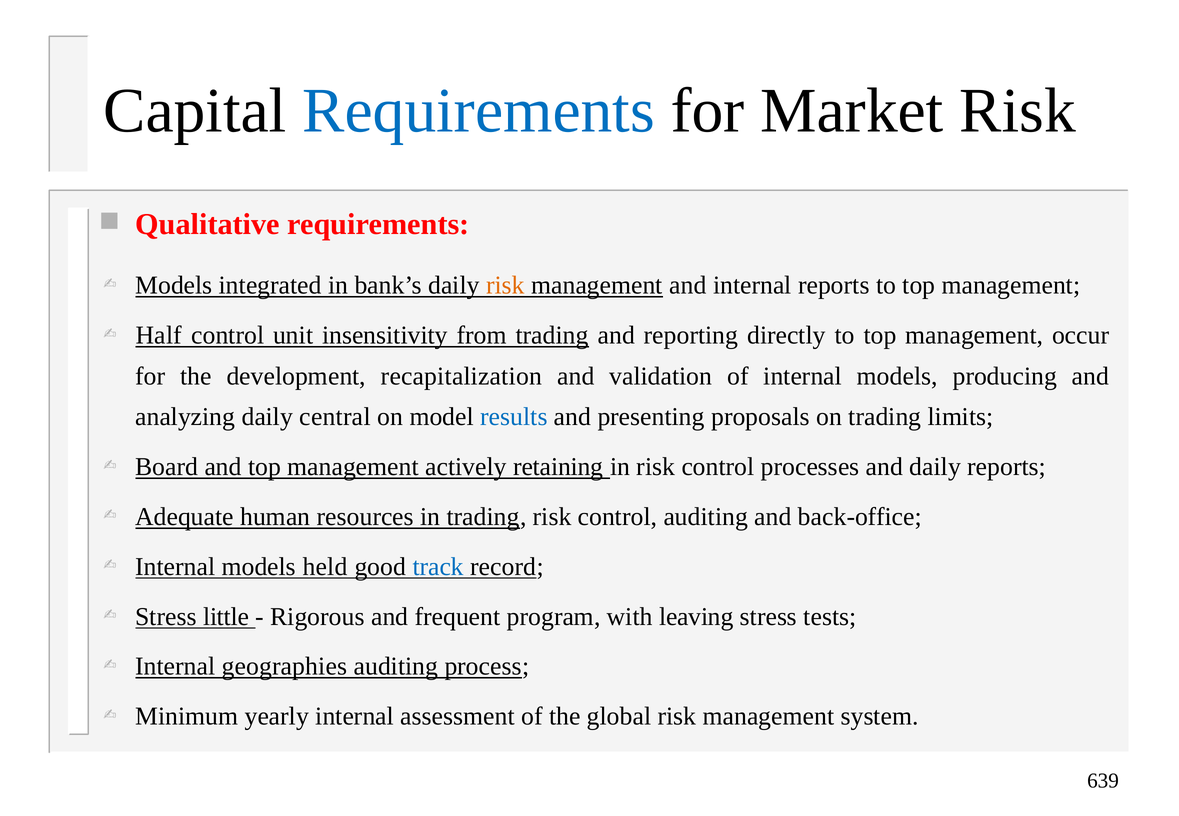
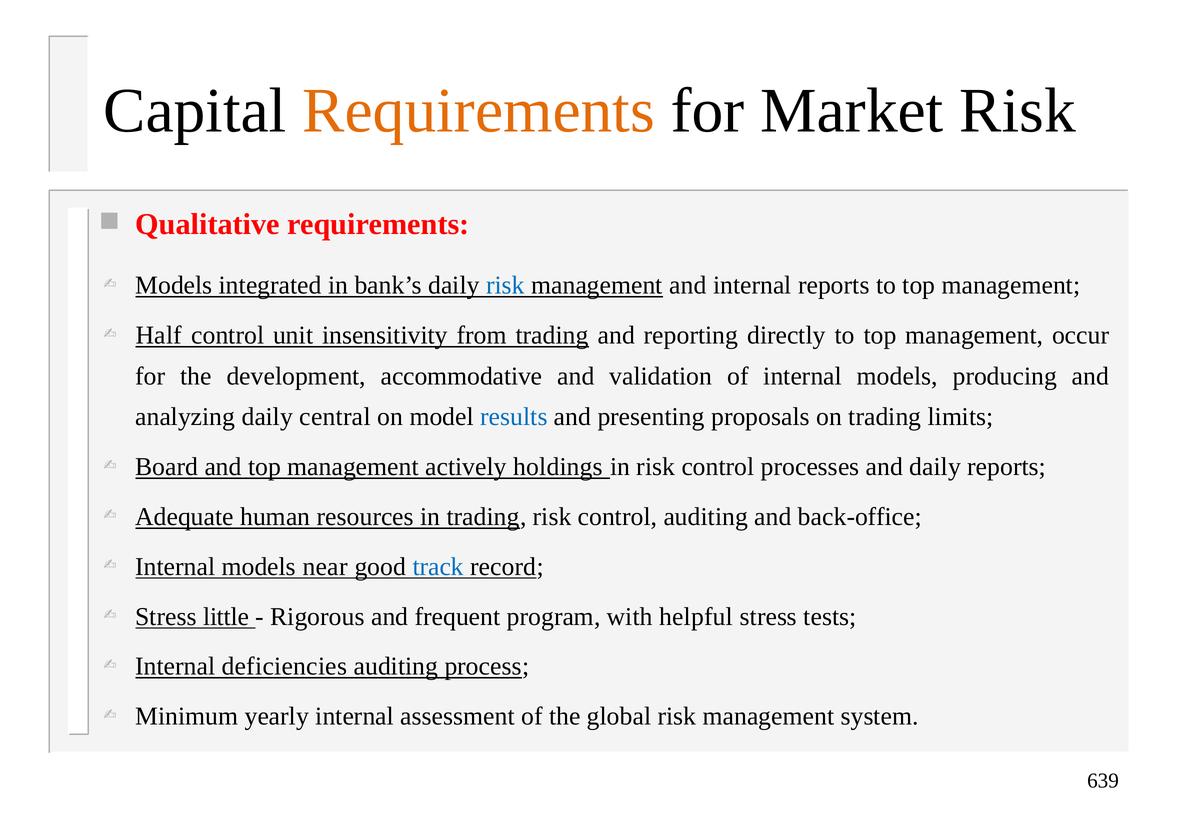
Requirements at (479, 111) colour: blue -> orange
risk at (505, 286) colour: orange -> blue
recapitalization: recapitalization -> accommodative
retaining: retaining -> holdings
held: held -> near
leaving: leaving -> helpful
geographies: geographies -> deficiencies
